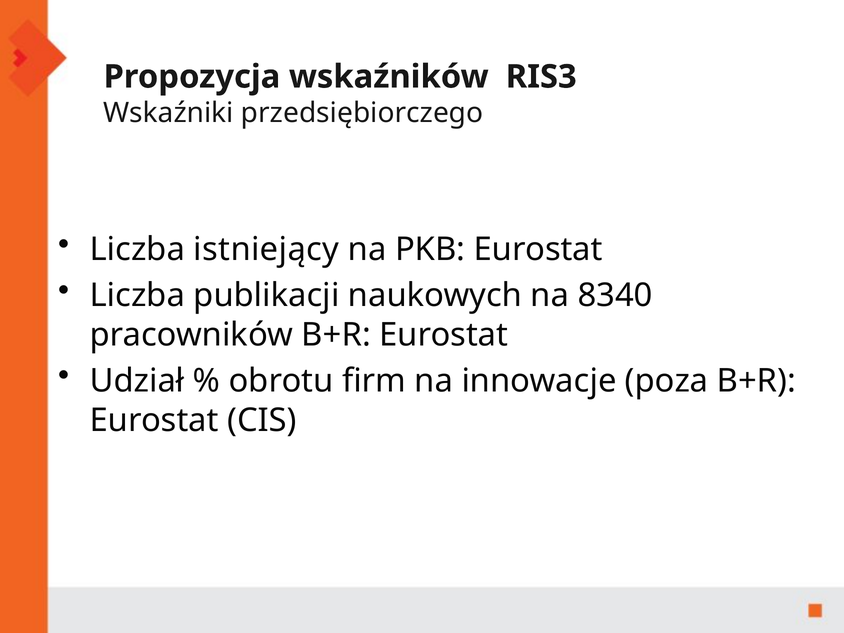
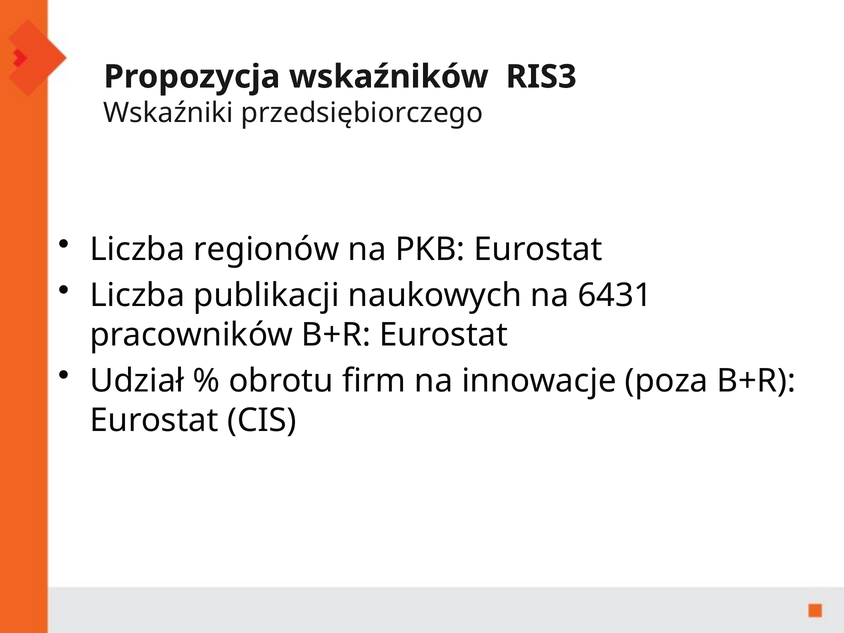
istniejący: istniejący -> regionów
8340: 8340 -> 6431
